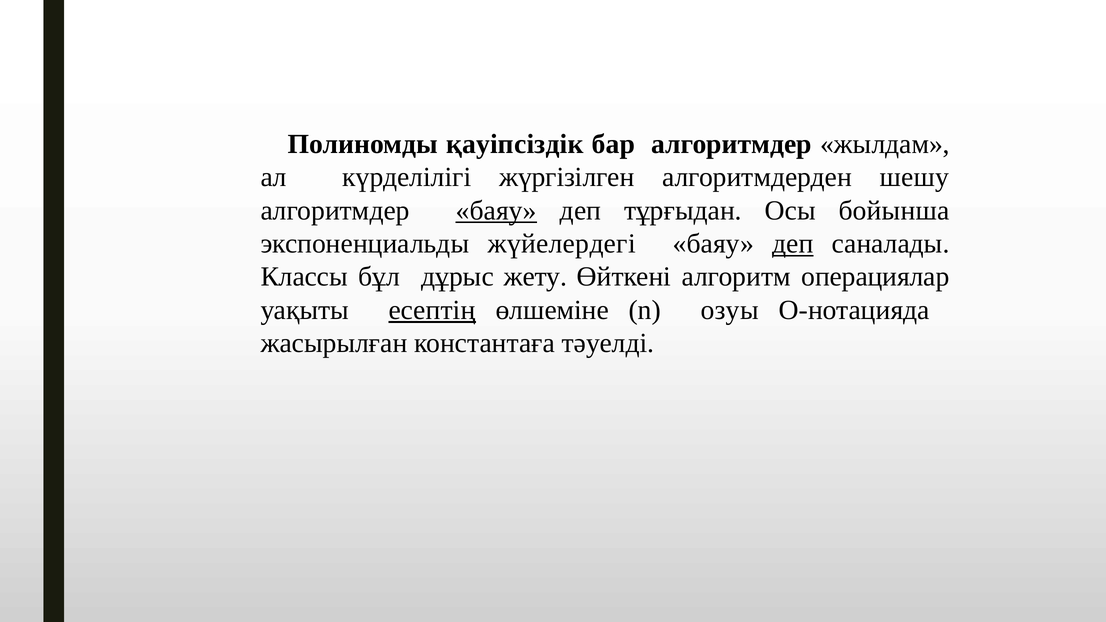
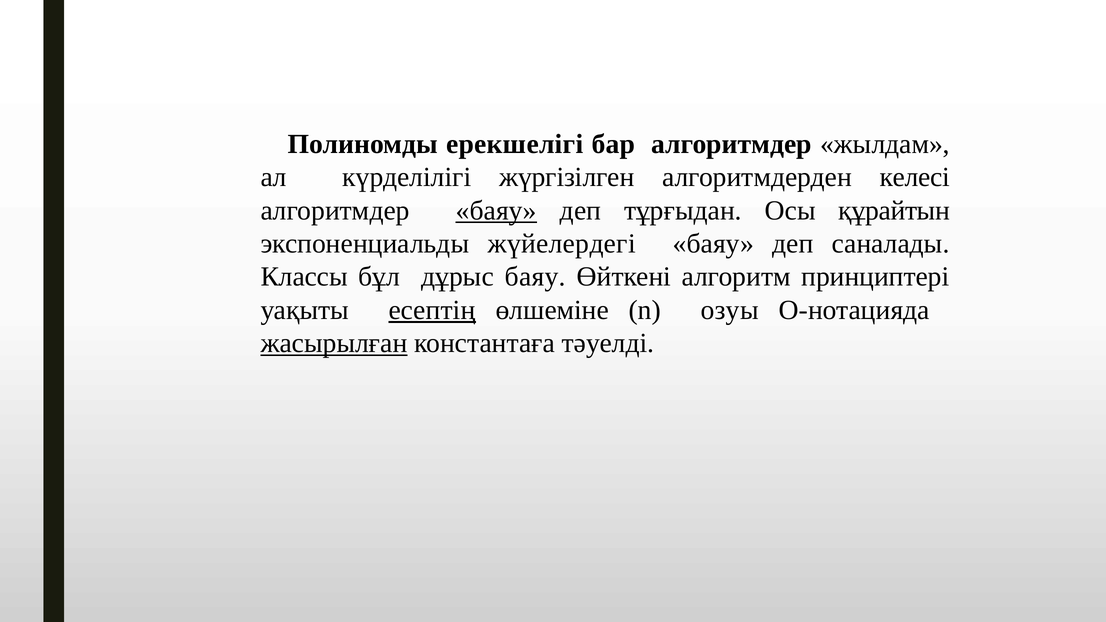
қауіпсіздік: қауіпсіздік -> ерекшелігі
шешу: шешу -> келесі
бойынша: бойынша -> құрайтын
деп at (793, 244) underline: present -> none
дұрыс жету: жету -> баяу
операциялар: операциялар -> принциптері
жасырылған underline: none -> present
